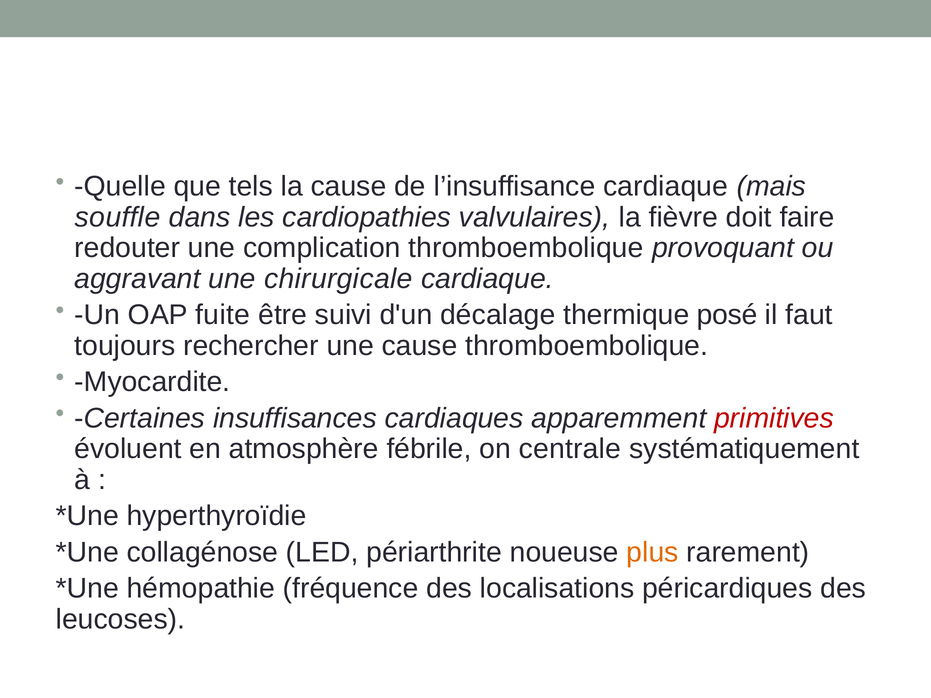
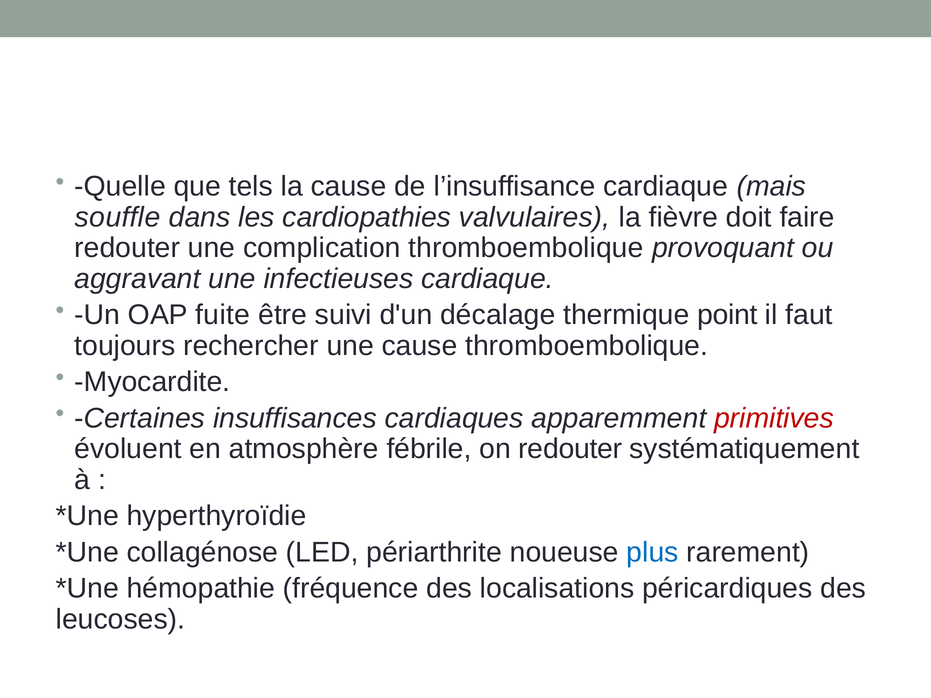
chirurgicale: chirurgicale -> infectieuses
posé: posé -> point
on centrale: centrale -> redouter
plus colour: orange -> blue
